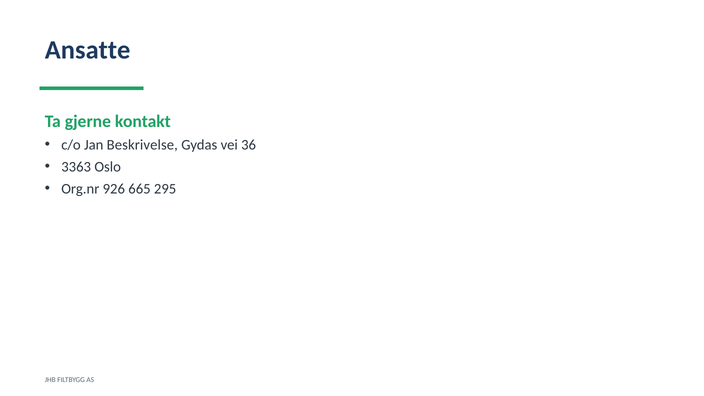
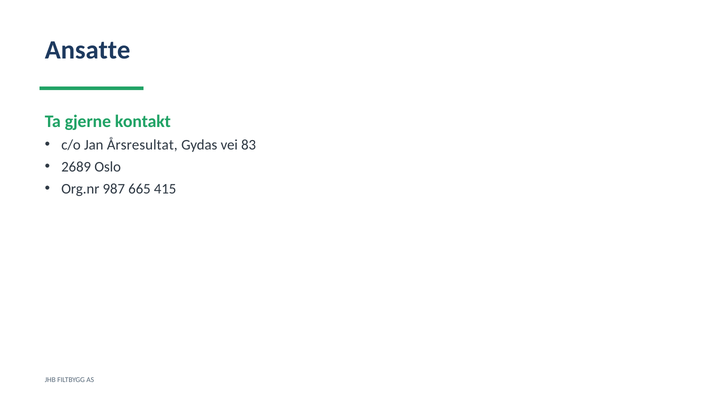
Beskrivelse: Beskrivelse -> Årsresultat
36: 36 -> 83
3363: 3363 -> 2689
926: 926 -> 987
295: 295 -> 415
